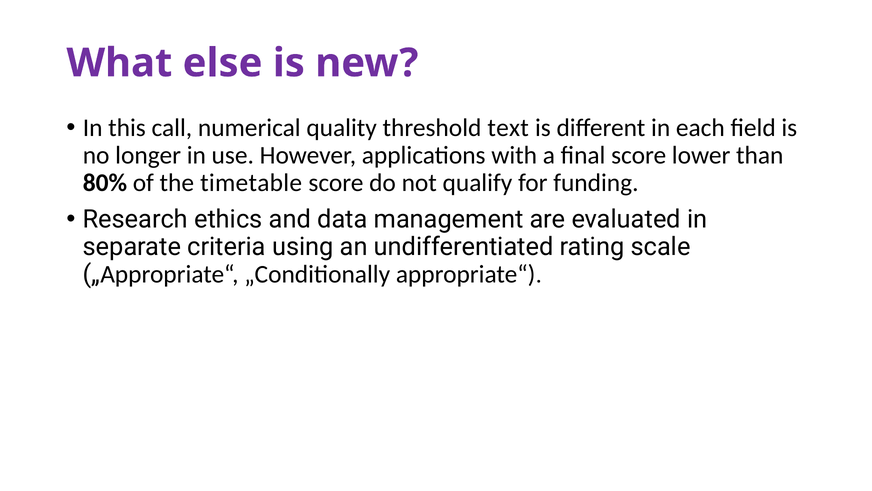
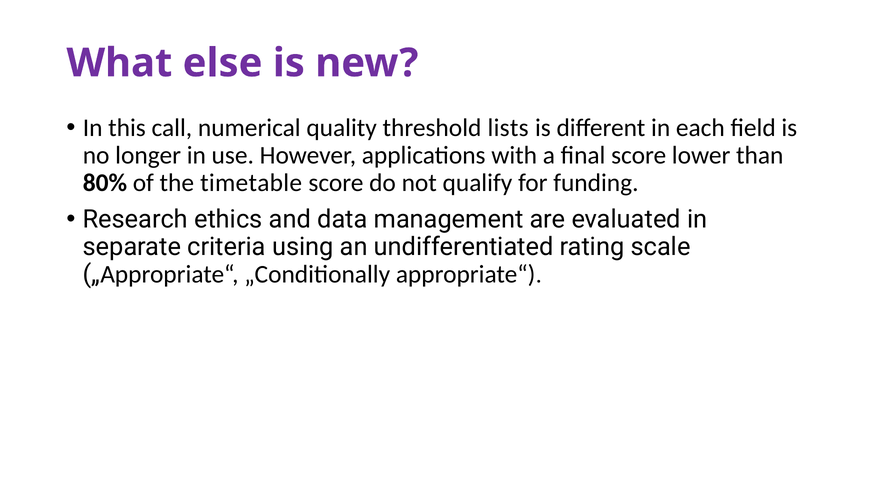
text: text -> lists
